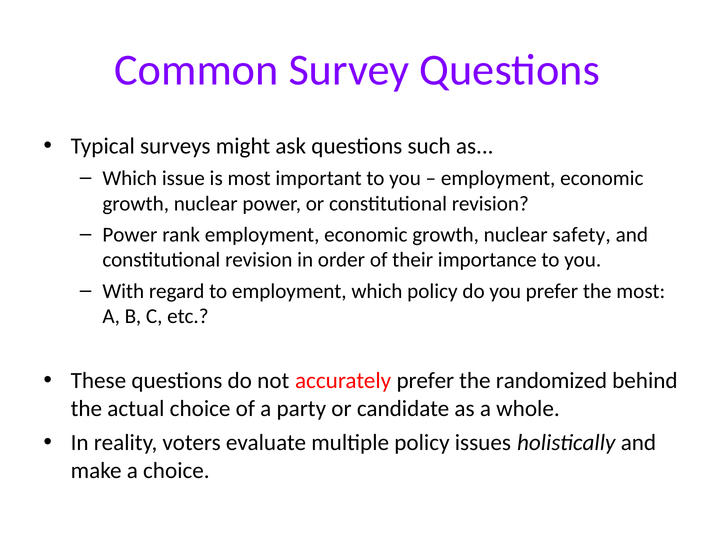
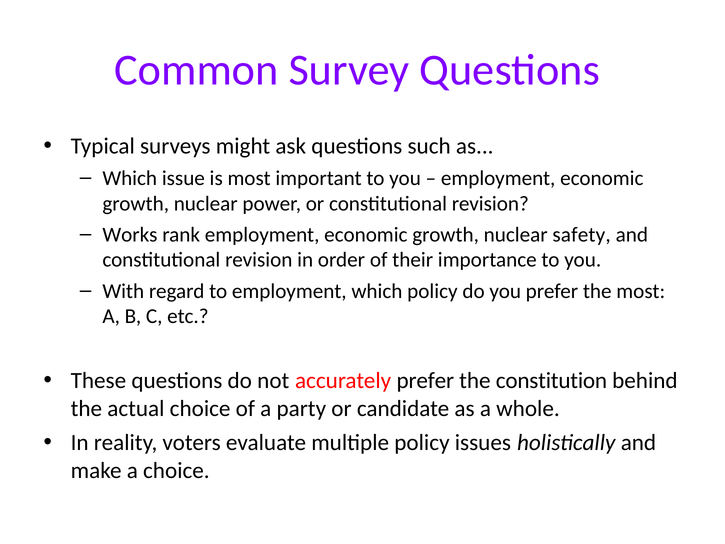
Power at (130, 234): Power -> Works
randomized: randomized -> constitution
